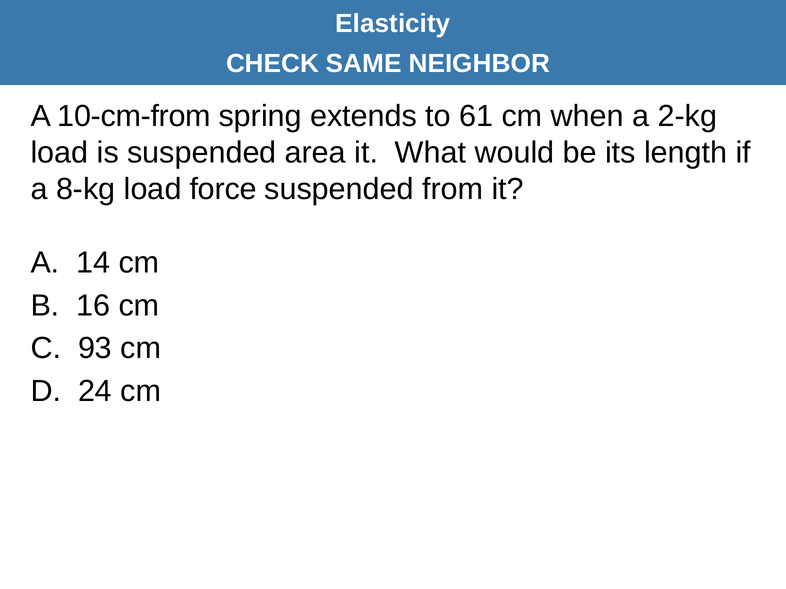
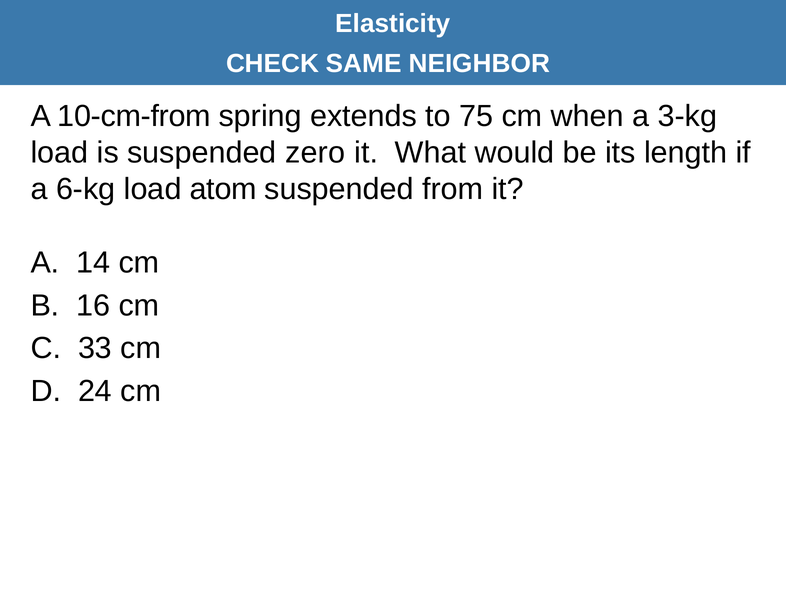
61: 61 -> 75
2-kg: 2-kg -> 3-kg
area: area -> zero
8-kg: 8-kg -> 6-kg
force: force -> atom
93: 93 -> 33
